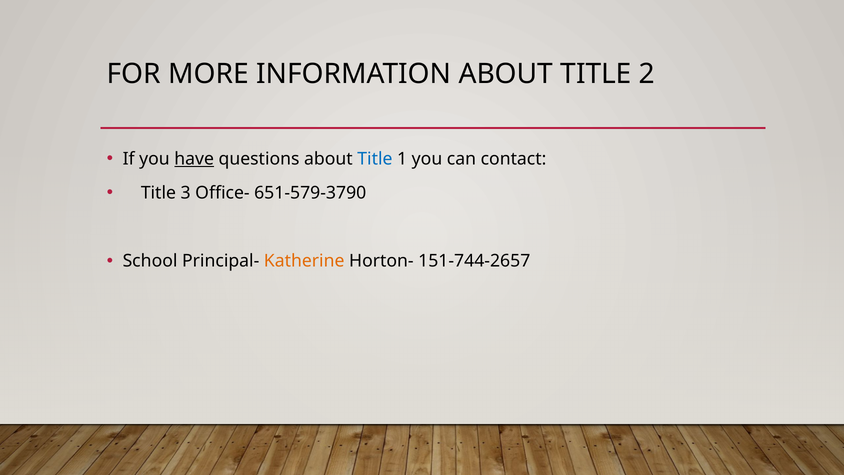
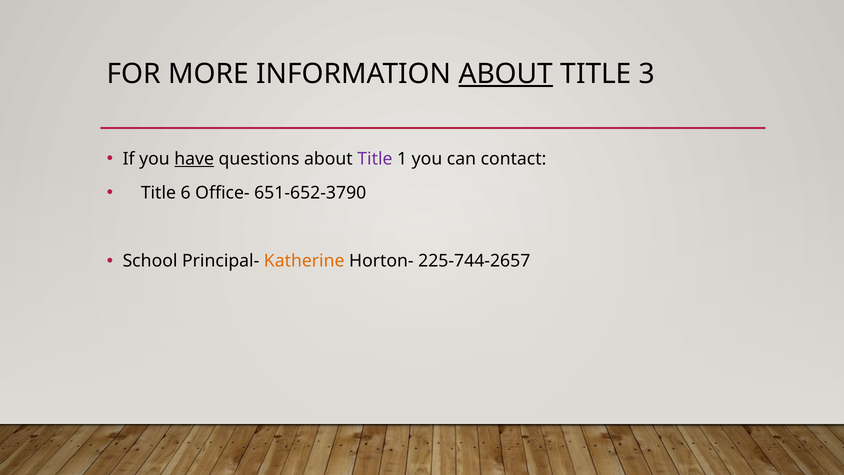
ABOUT at (506, 74) underline: none -> present
2: 2 -> 3
Title at (375, 159) colour: blue -> purple
3: 3 -> 6
651-579-3790: 651-579-3790 -> 651-652-3790
151-744-2657: 151-744-2657 -> 225-744-2657
